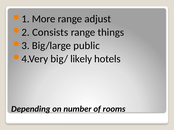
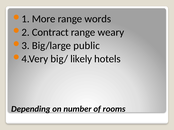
adjust: adjust -> words
Consists: Consists -> Contract
things: things -> weary
